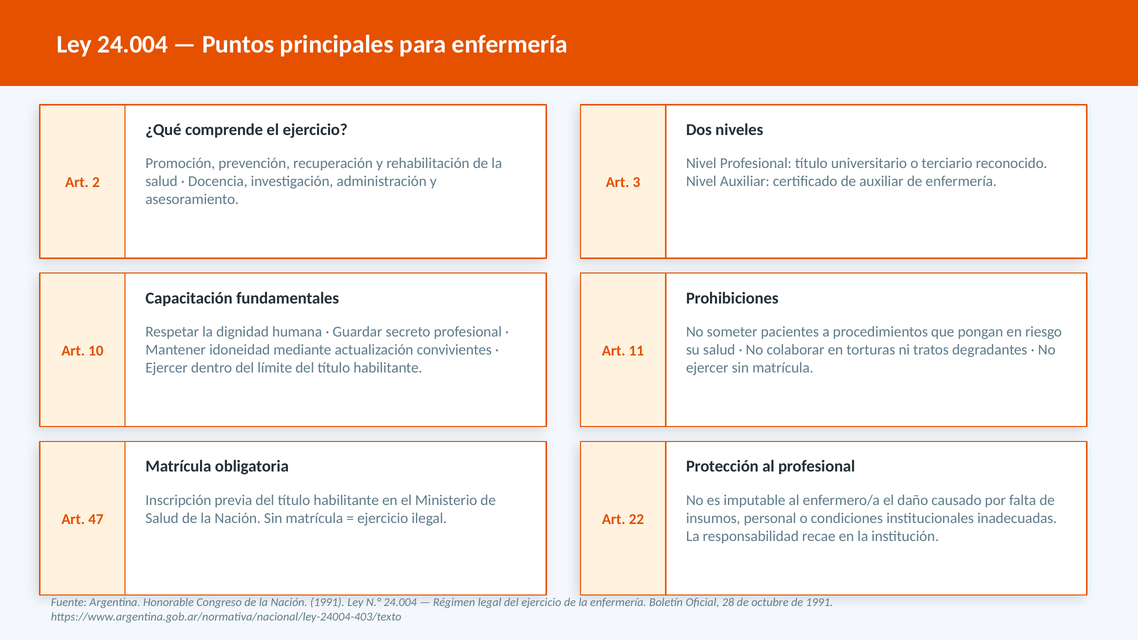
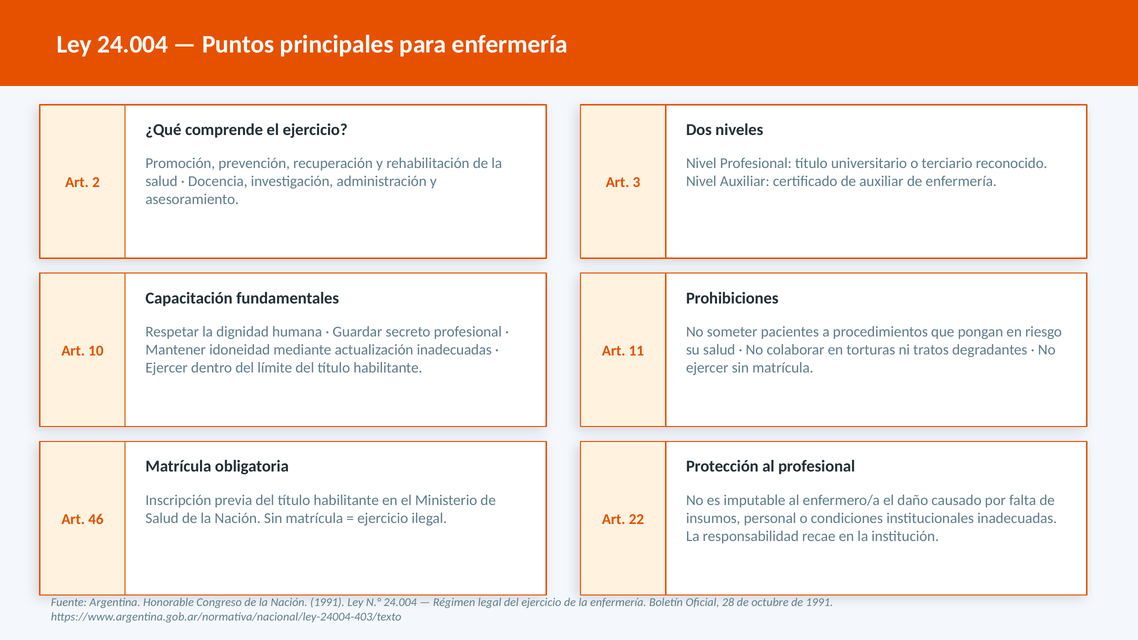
actualización convivientes: convivientes -> inadecuadas
47: 47 -> 46
